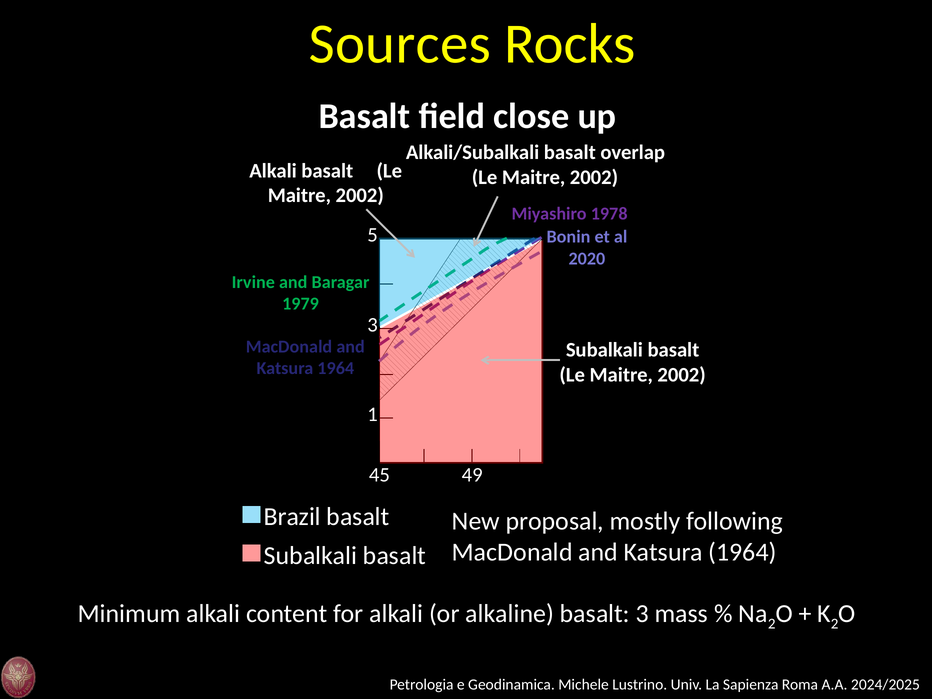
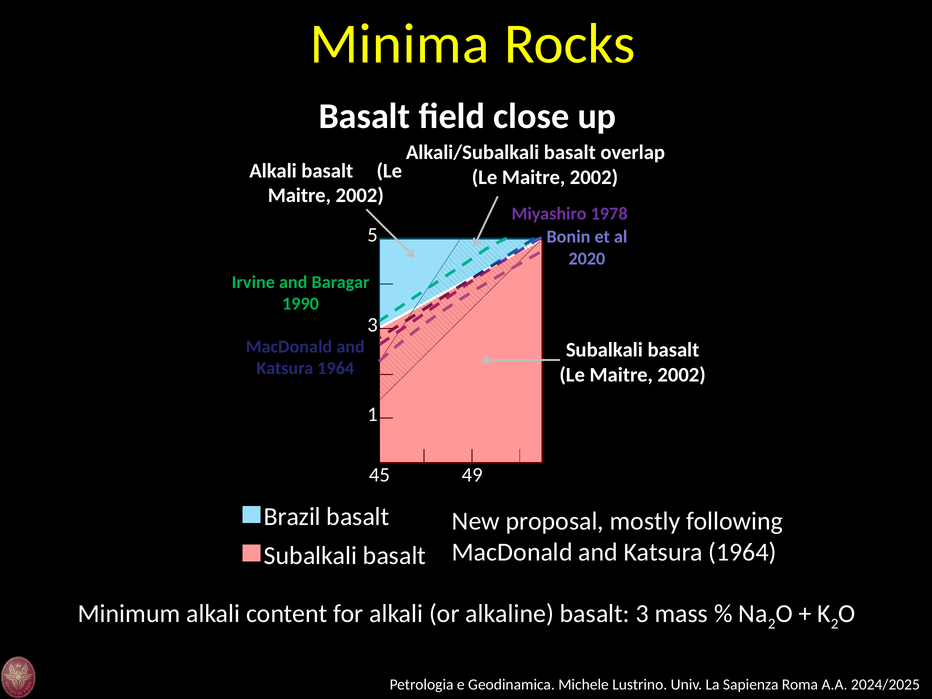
Sources: Sources -> Minima
1979: 1979 -> 1990
